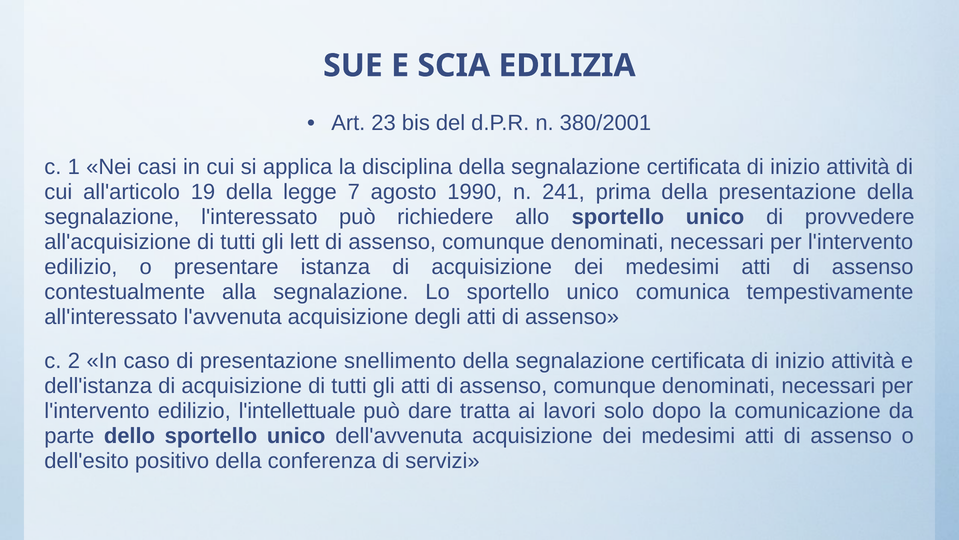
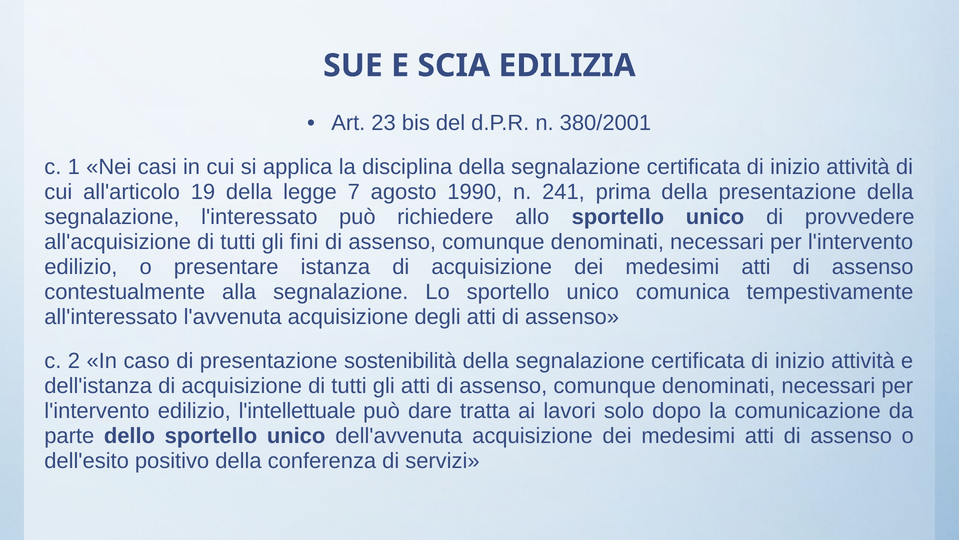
lett: lett -> fini
snellimento: snellimento -> sostenibilità
